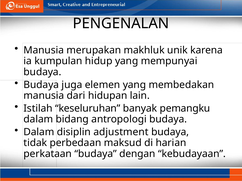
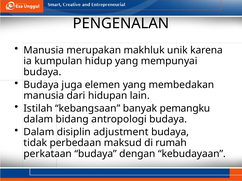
keseluruhan: keseluruhan -> kebangsaan
harian: harian -> rumah
